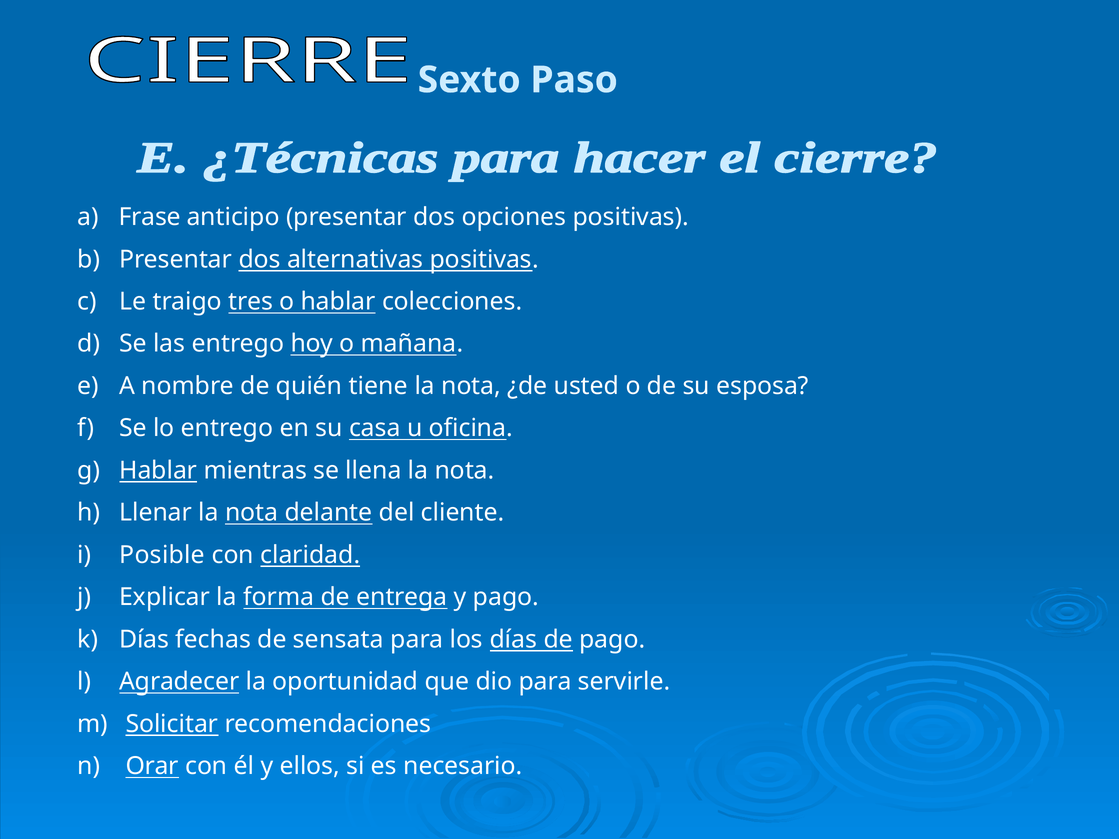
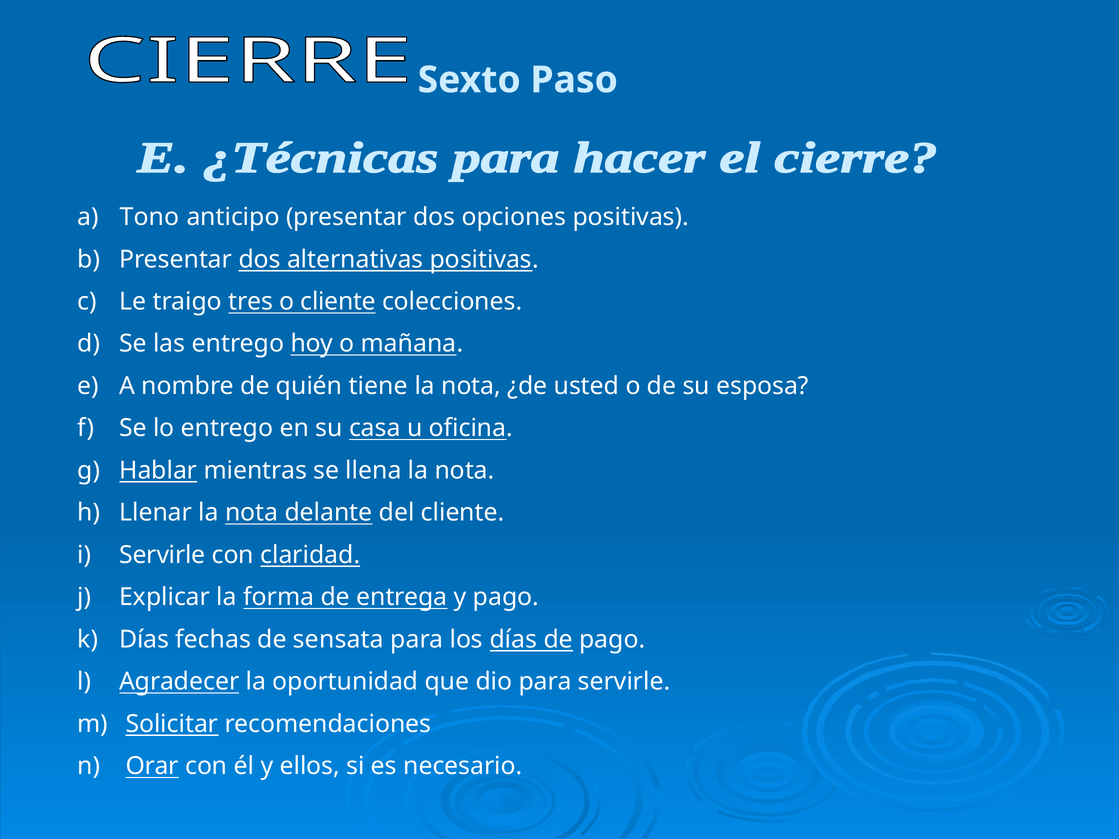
Frase: Frase -> Tono
o hablar: hablar -> cliente
Posible at (162, 555): Posible -> Servirle
